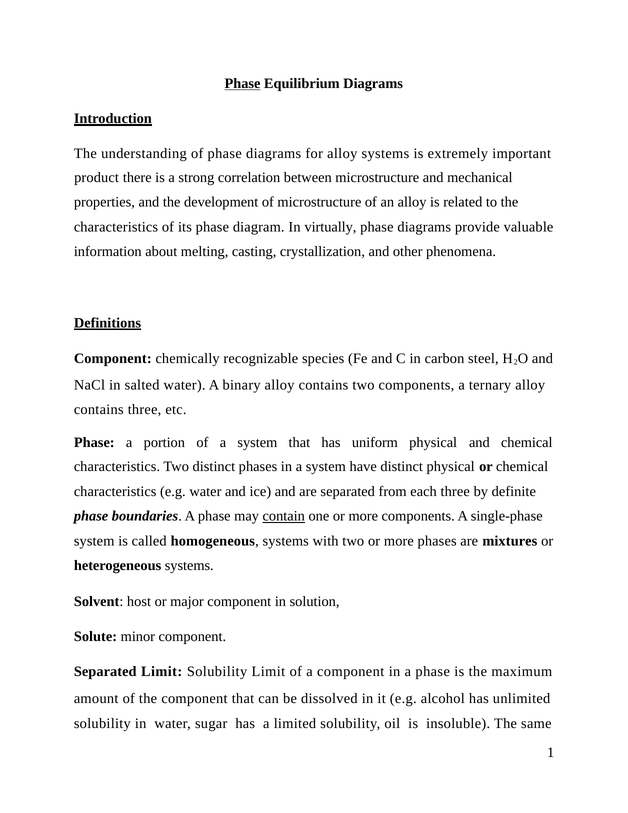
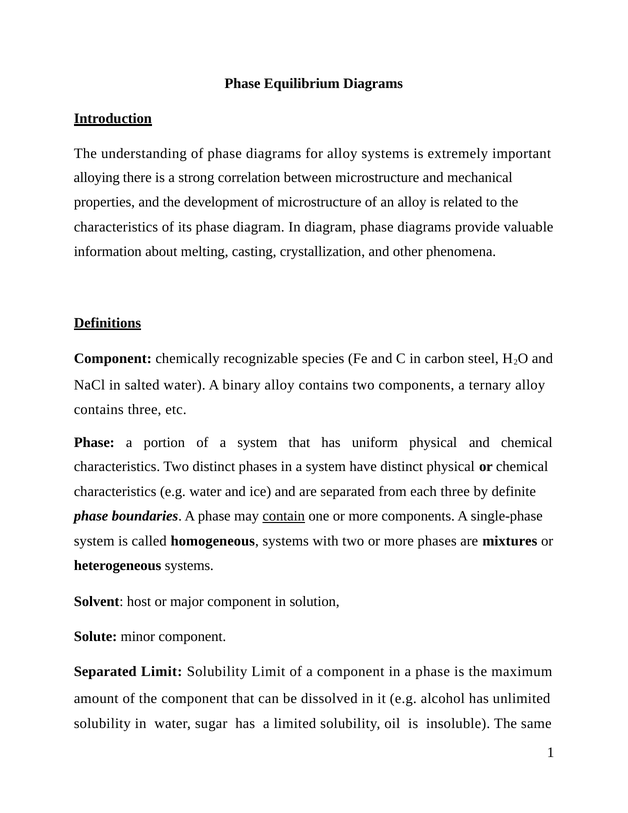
Phase at (243, 83) underline: present -> none
product: product -> alloying
In virtually: virtually -> diagram
